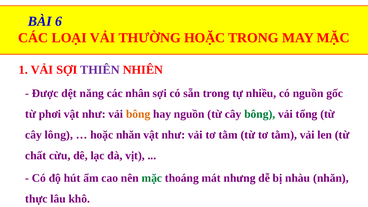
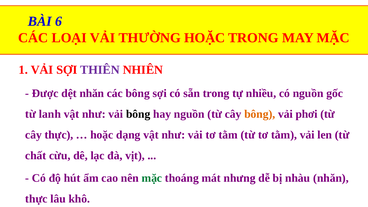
dệt năng: năng -> nhăn
các nhân: nhân -> bông
phơi: phơi -> lanh
bông at (138, 114) colour: orange -> black
bông at (260, 114) colour: green -> orange
tổng: tổng -> phơi
cây lông: lông -> thực
hoặc nhăn: nhăn -> dạng
